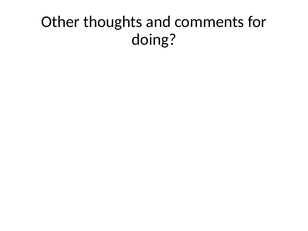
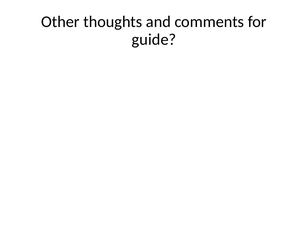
doing: doing -> guide
